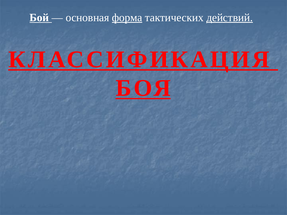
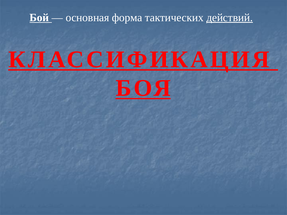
форма underline: present -> none
